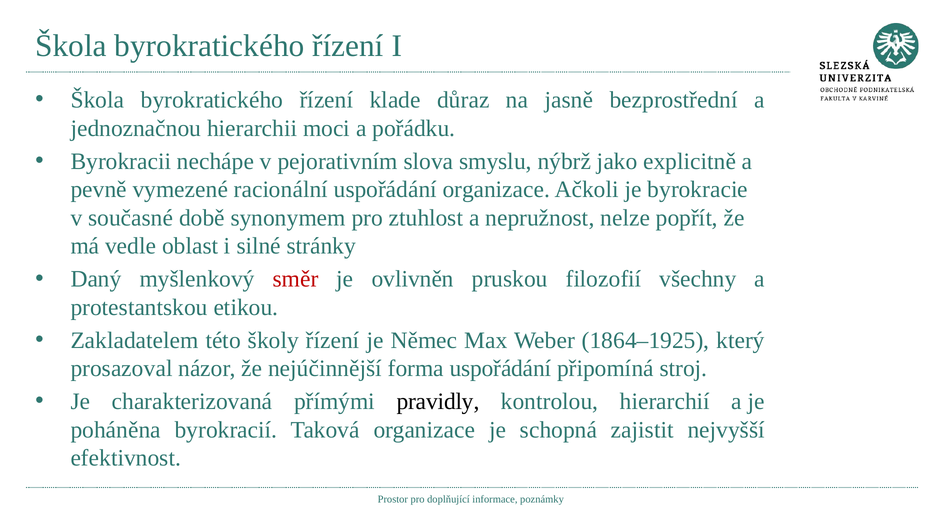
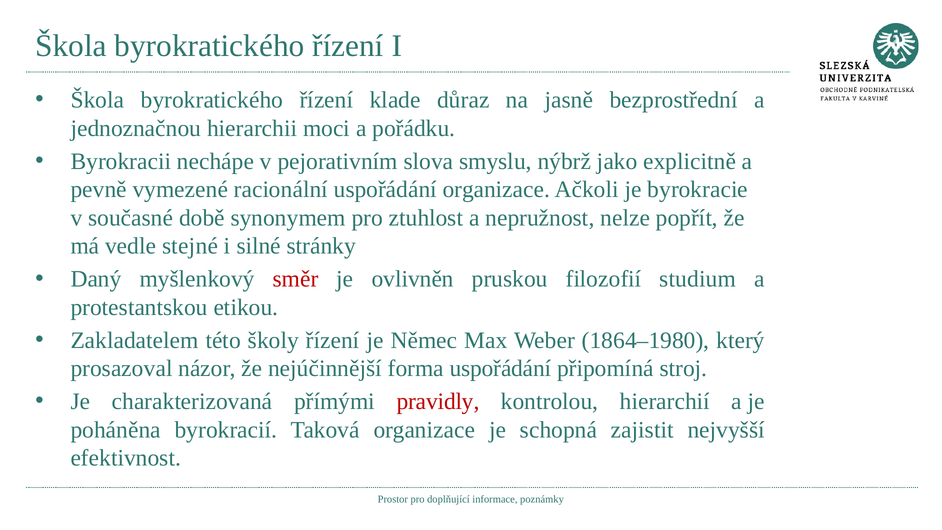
oblast: oblast -> stejné
všechny: všechny -> studium
1864–1925: 1864–1925 -> 1864–1980
pravidly colour: black -> red
